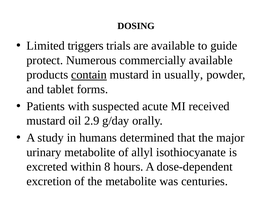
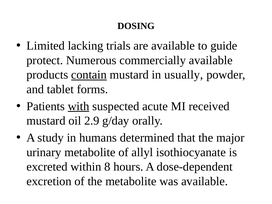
triggers: triggers -> lacking
with underline: none -> present
was centuries: centuries -> available
